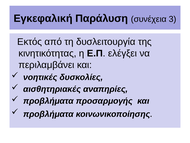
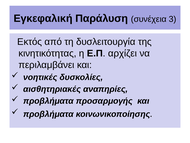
ελέγξει: ελέγξει -> αρχίζει
